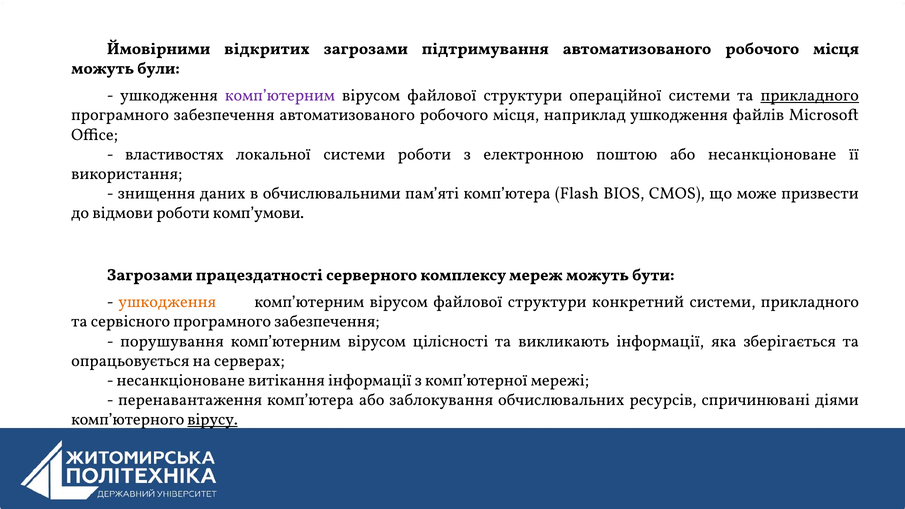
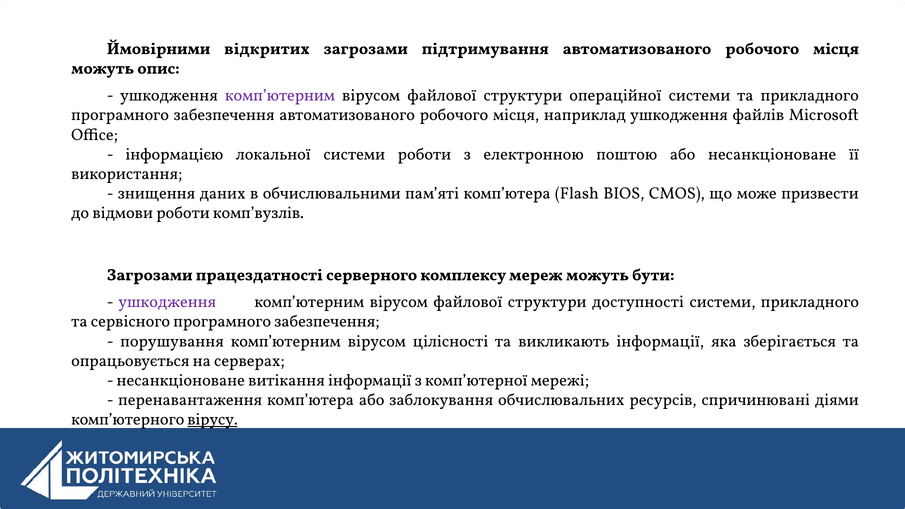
були: були -> опис
прикладного at (810, 95) underline: present -> none
властивостях: властивостях -> інформацією
комп’умови: комп’умови -> комп’вузлів
ушкодження at (167, 302) colour: orange -> purple
конкретний: конкретний -> доступності
